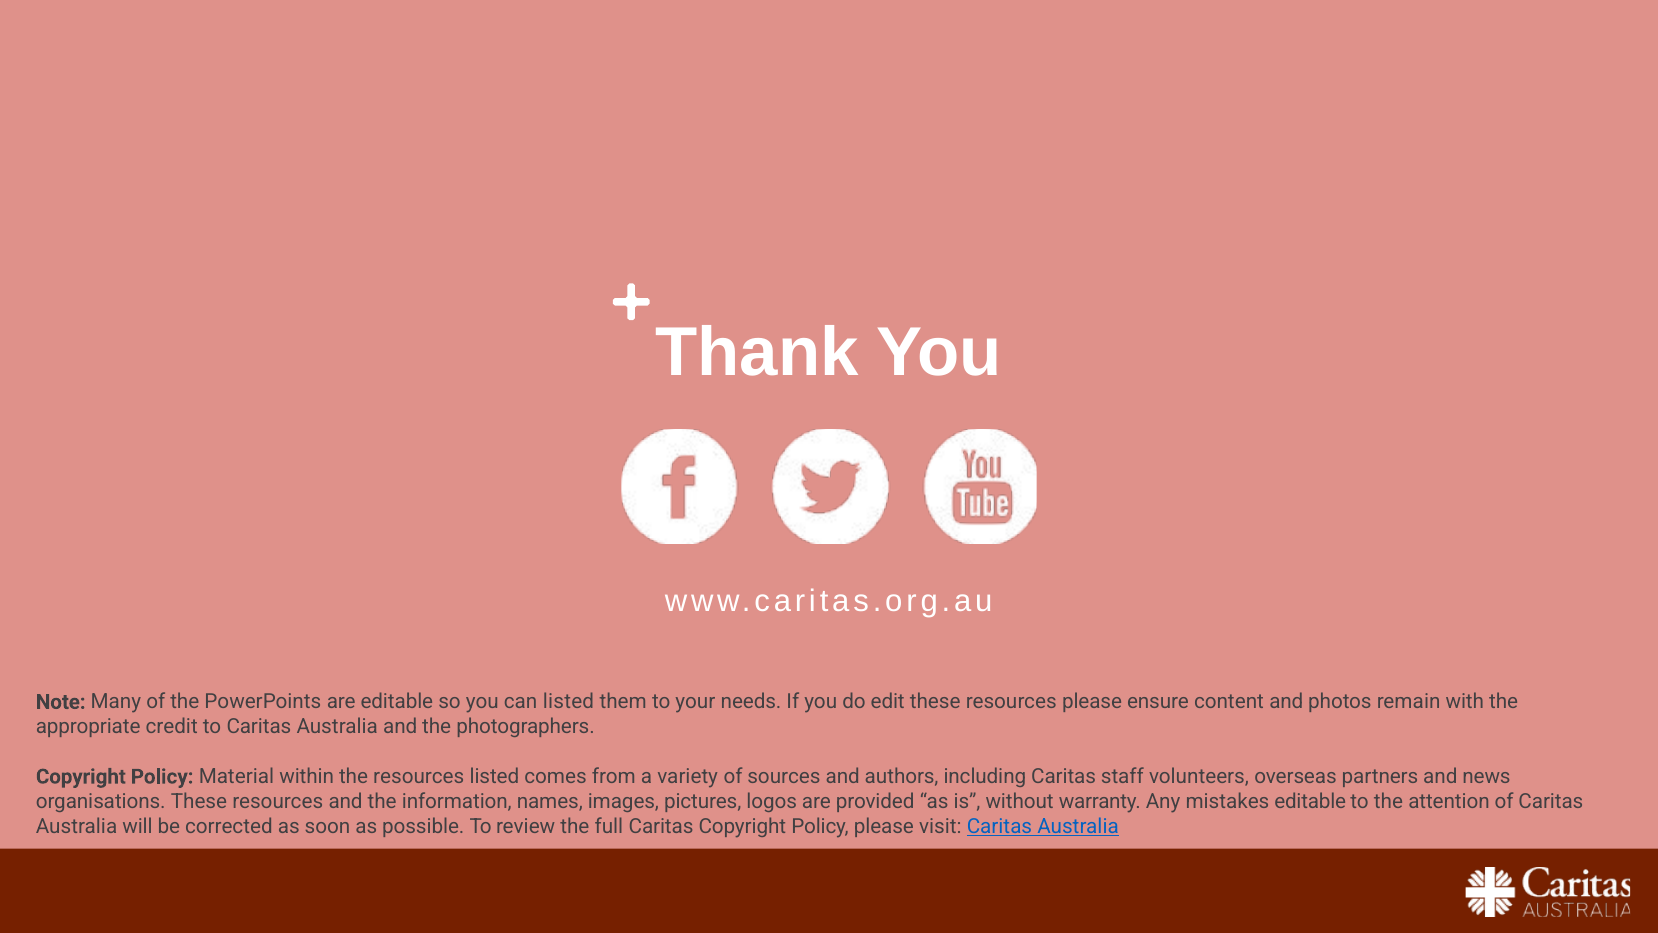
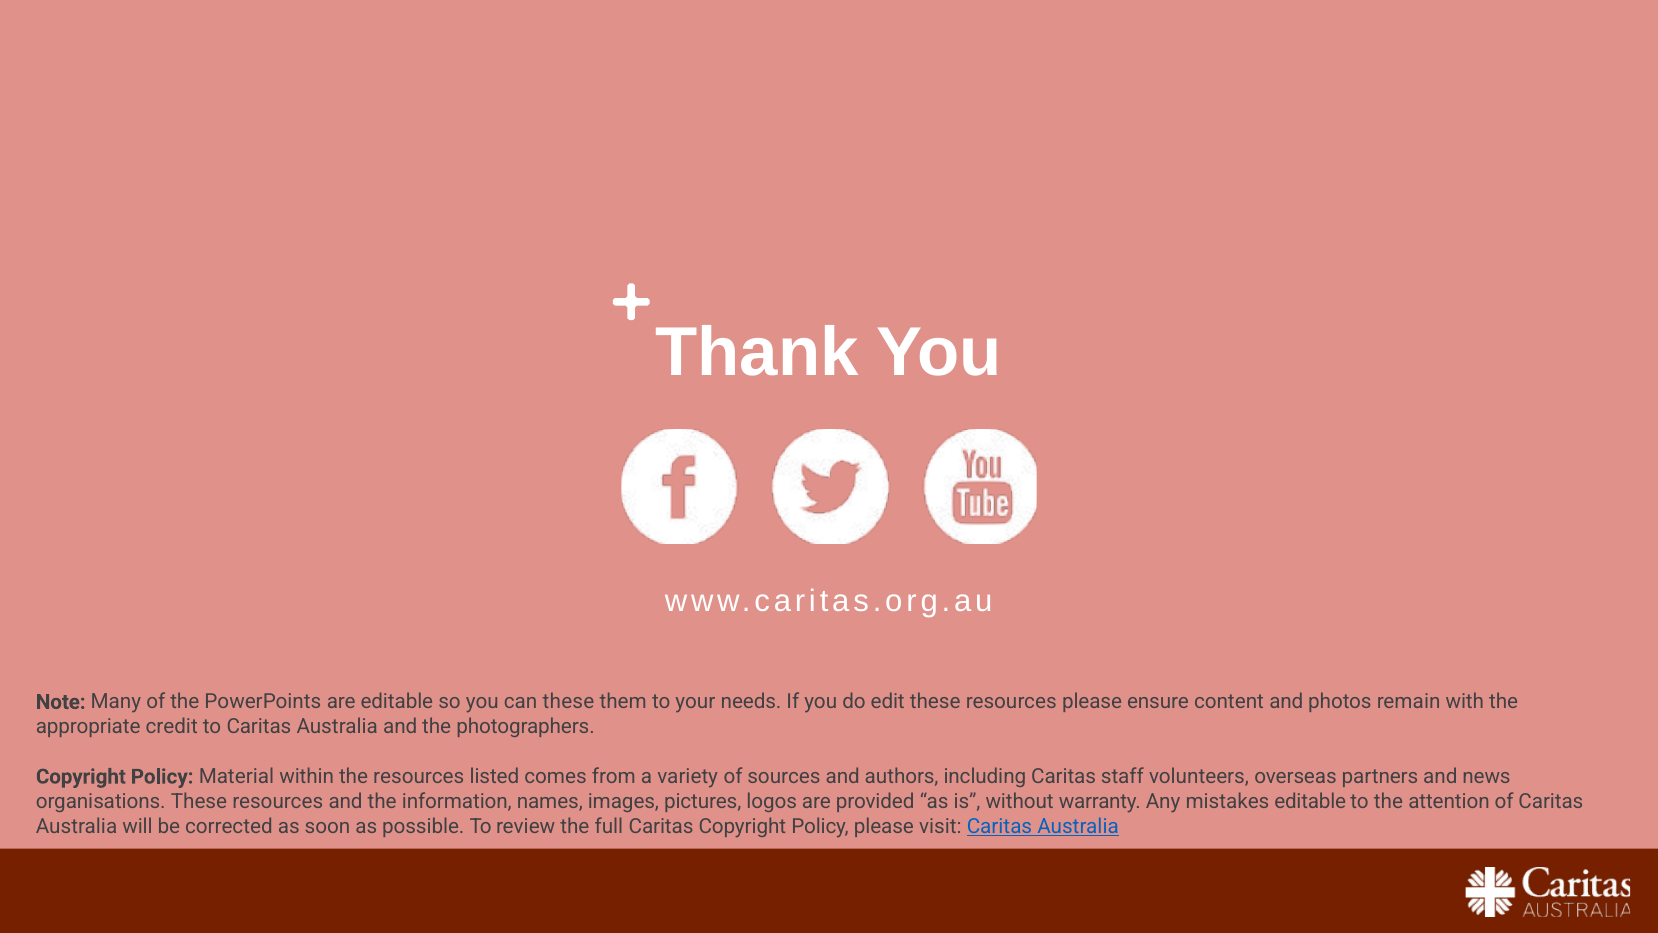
can listed: listed -> these
